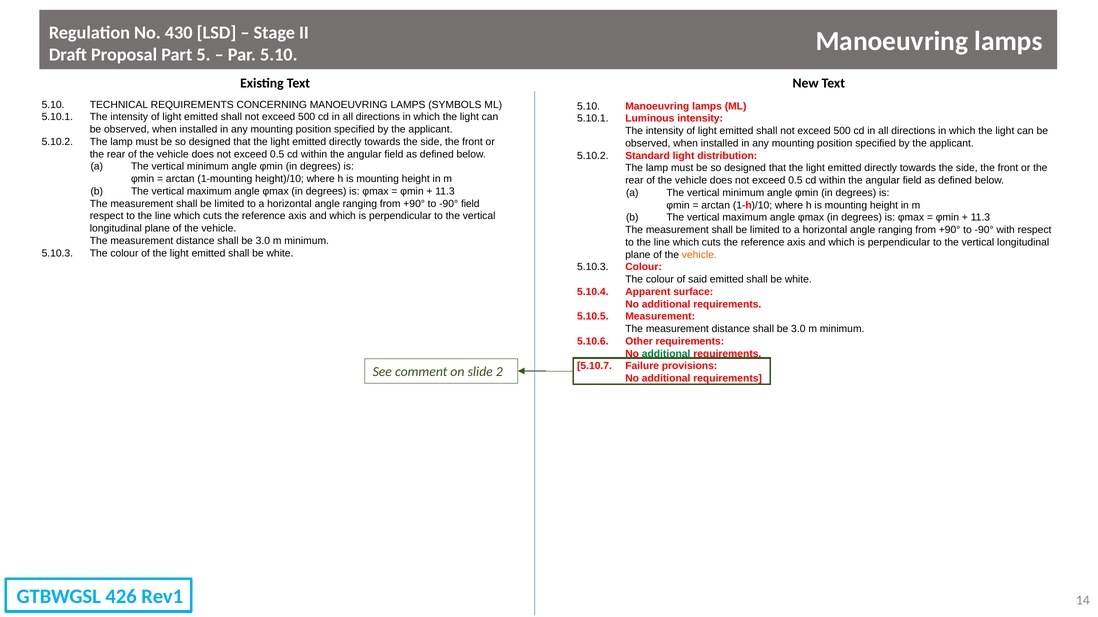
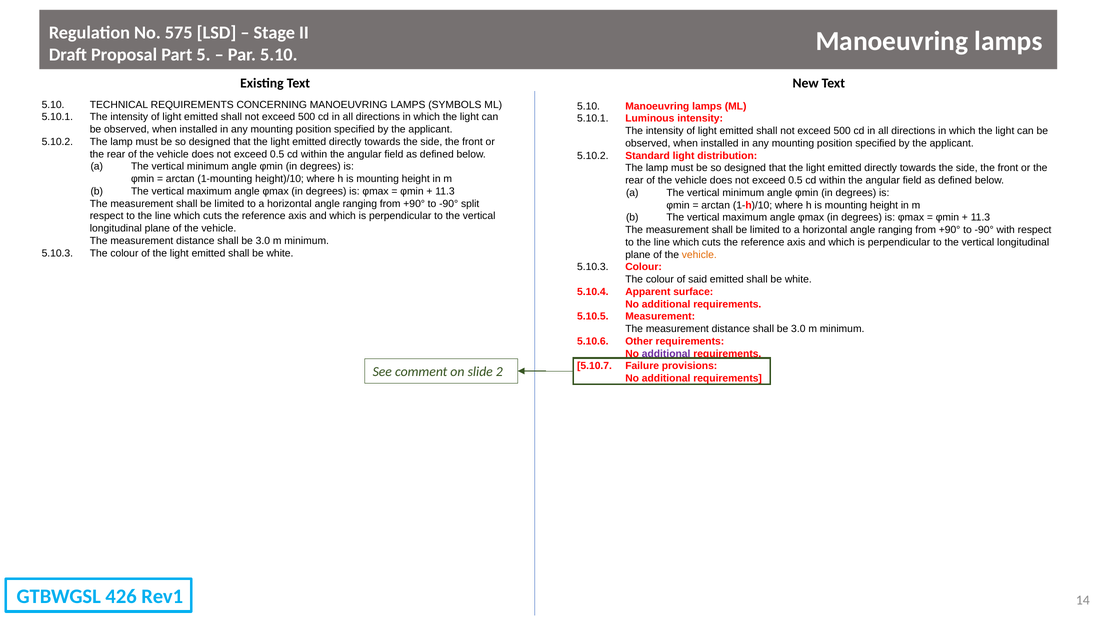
430: 430 -> 575
-90° field: field -> split
additional at (666, 354) colour: green -> purple
